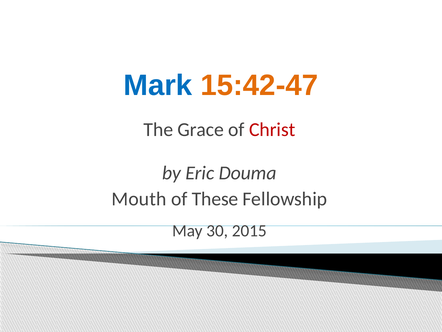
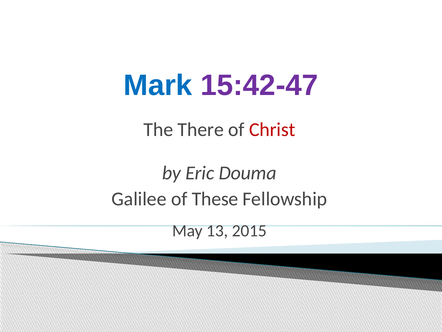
15:42-47 colour: orange -> purple
Grace: Grace -> There
Mouth: Mouth -> Galilee
30: 30 -> 13
